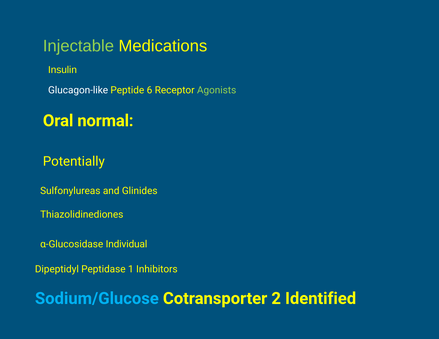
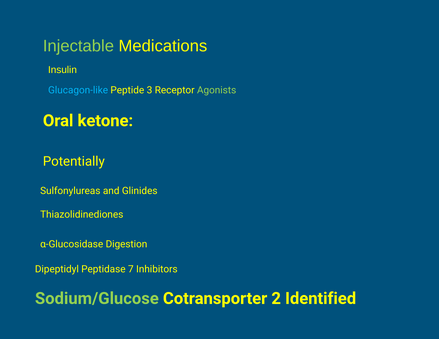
Glucagon-like colour: white -> light blue
6: 6 -> 3
normal: normal -> ketone
Individual: Individual -> Digestion
1: 1 -> 7
Sodium/Glucose colour: light blue -> light green
